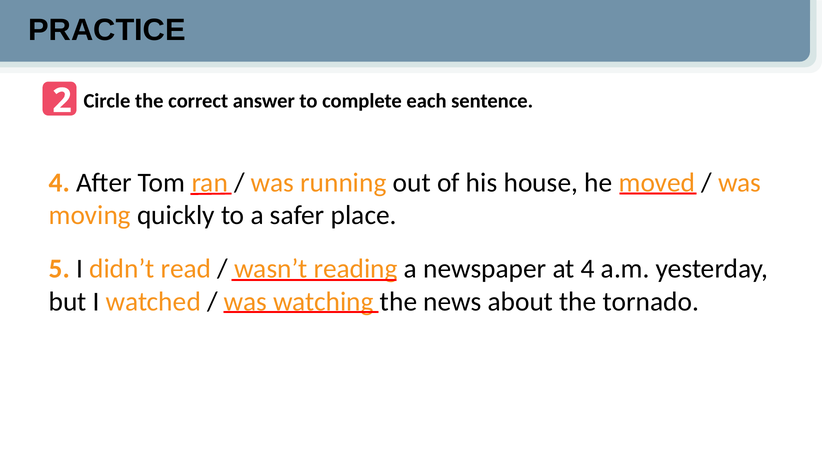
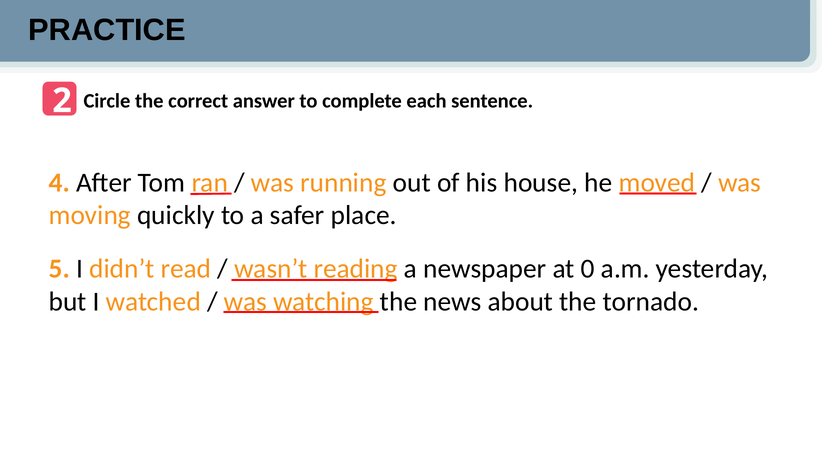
at 4: 4 -> 0
